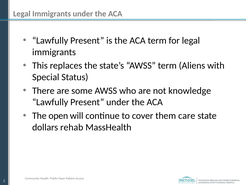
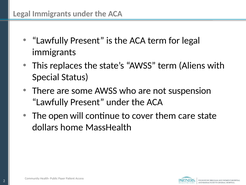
knowledge: knowledge -> suspension
rehab: rehab -> home
